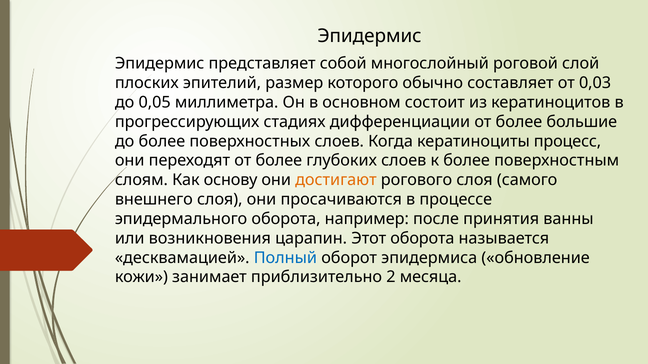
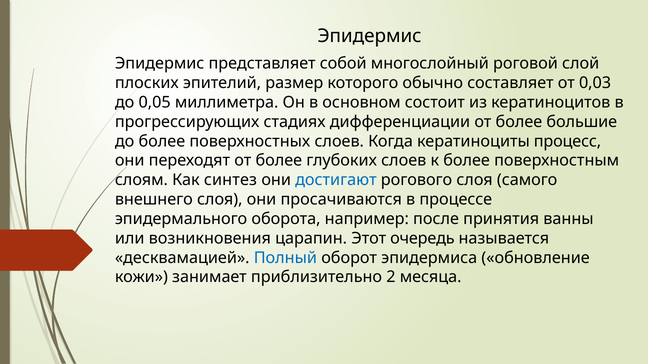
основу: основу -> синтез
достигают colour: orange -> blue
Этот оборота: оборота -> очередь
